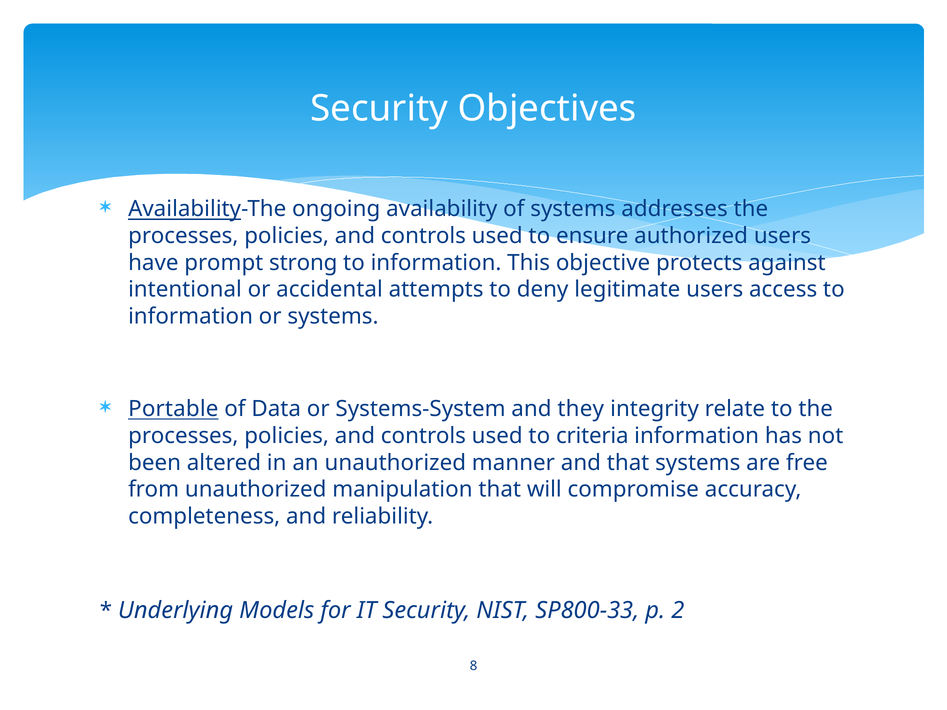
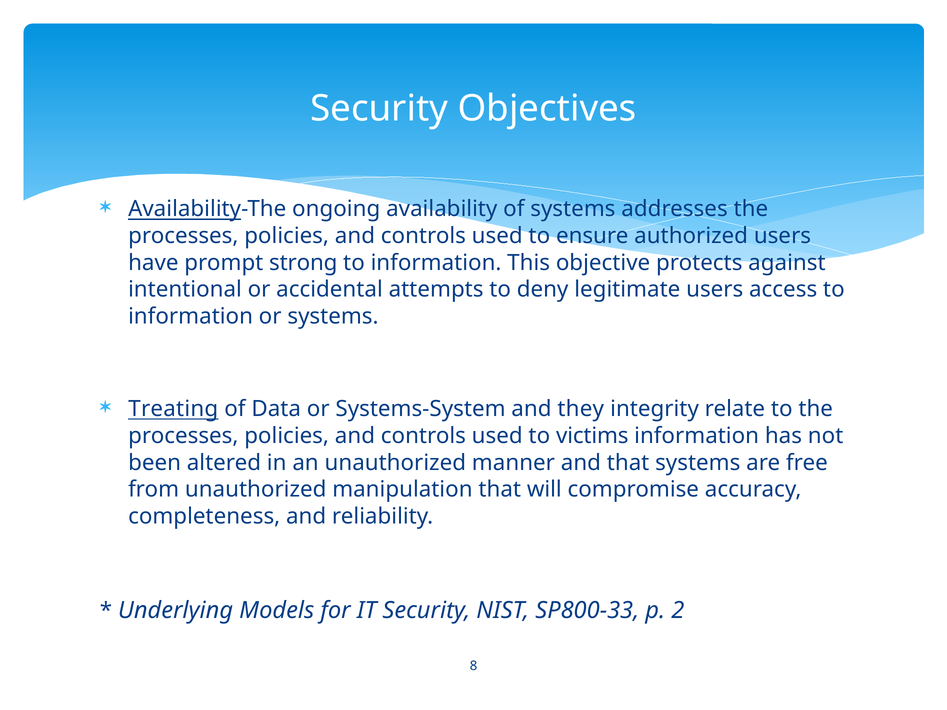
Portable: Portable -> Treating
criteria: criteria -> victims
